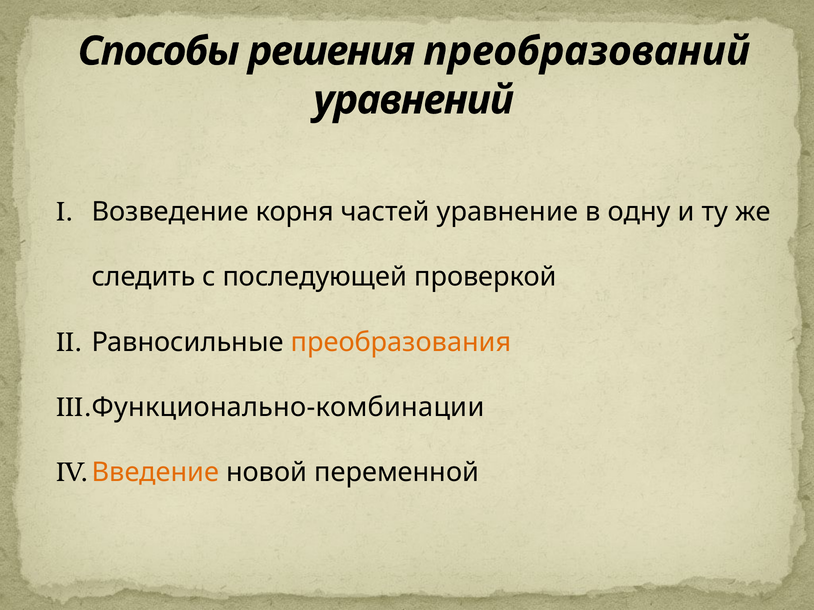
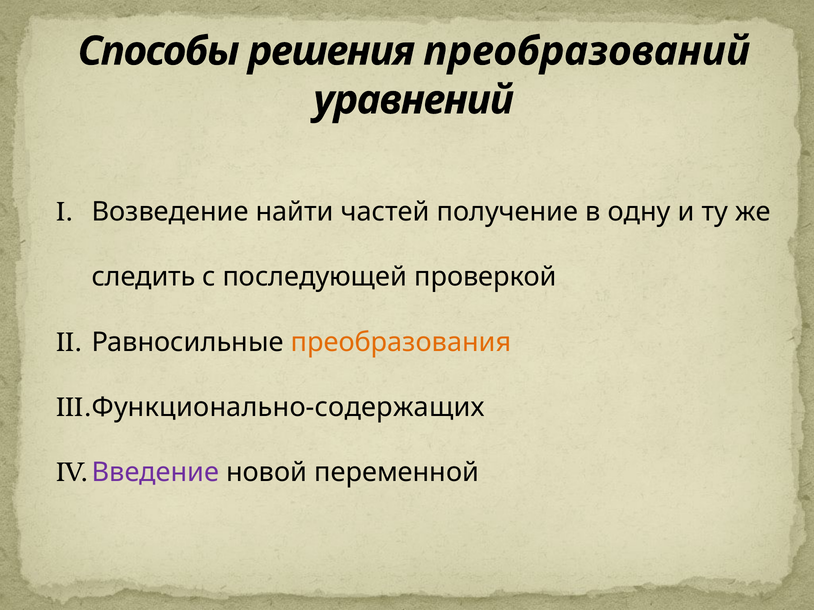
корня: корня -> найти
уравнение: уравнение -> получение
Функционально-комбинации: Функционально-комбинации -> Функционально-содержащих
Введение colour: orange -> purple
